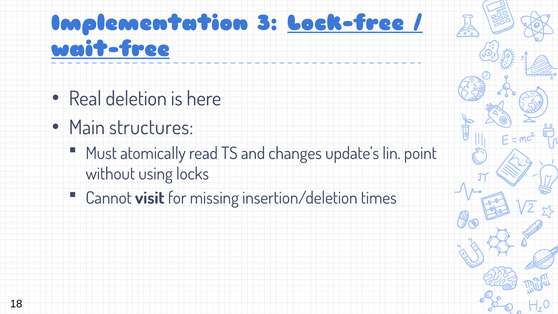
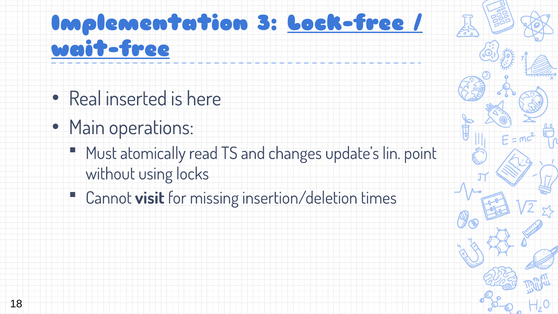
deletion: deletion -> inserted
structures: structures -> operations
